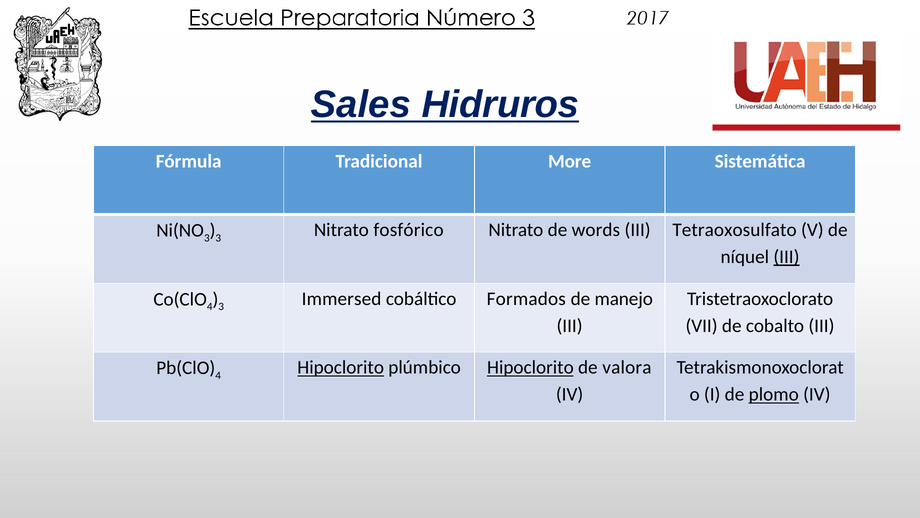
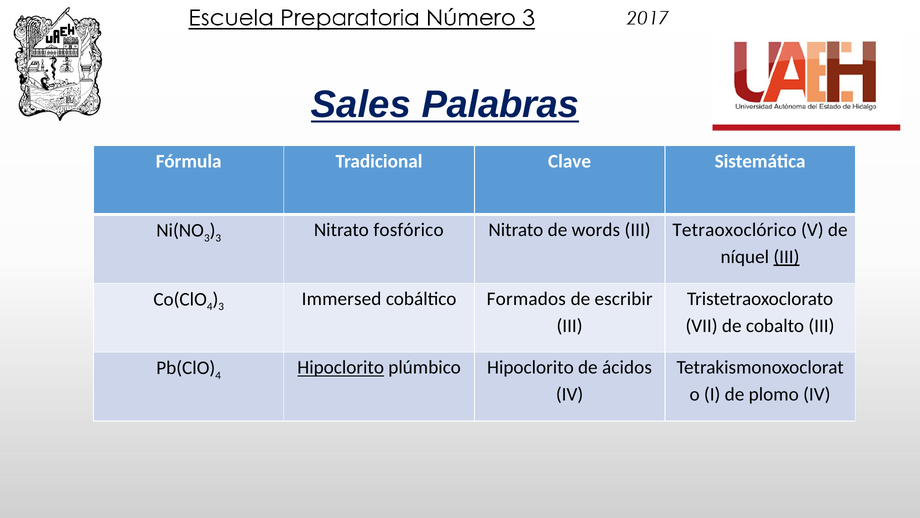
Hidruros: Hidruros -> Palabras
More: More -> Clave
Tetraoxosulfato: Tetraoxosulfato -> Tetraoxoclórico
manejo: manejo -> escribir
Hipoclorito at (530, 367) underline: present -> none
valora: valora -> ácidos
plomo underline: present -> none
